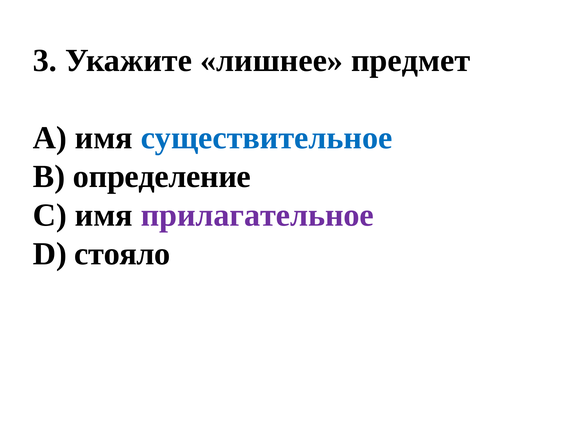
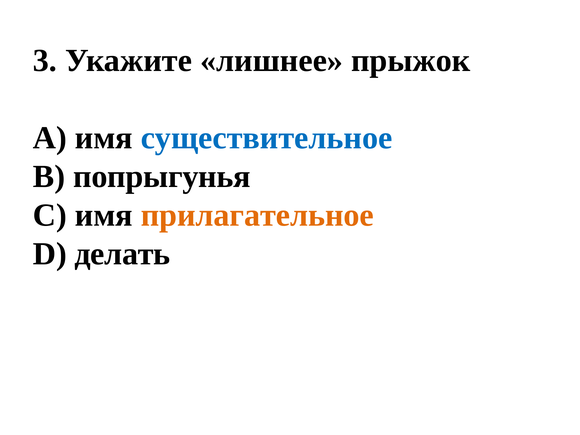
предмет: предмет -> прыжок
определение: определение -> попрыгунья
прилагательное colour: purple -> orange
стояло: стояло -> делать
